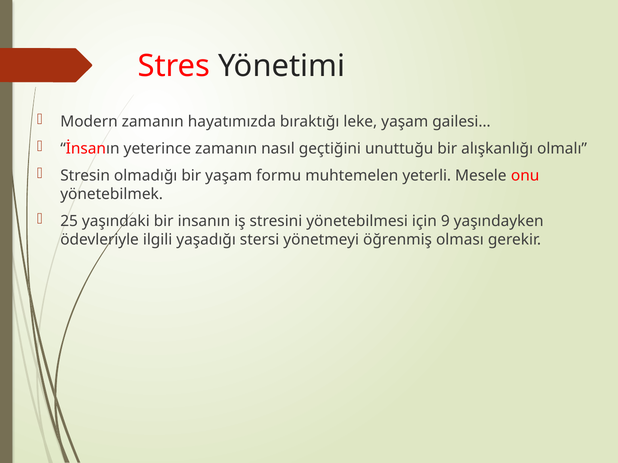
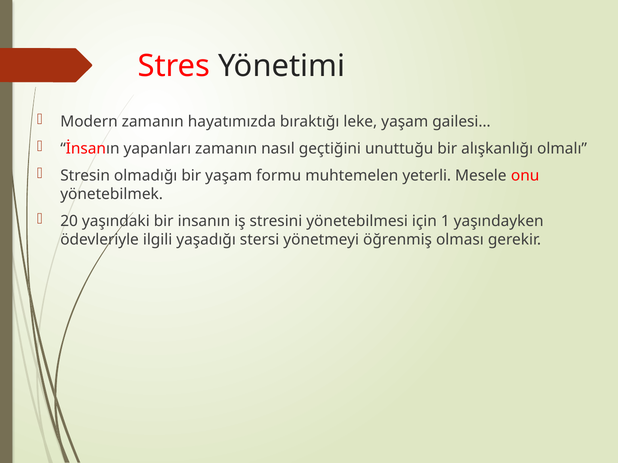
yeterince: yeterince -> yapanları
25: 25 -> 20
9: 9 -> 1
